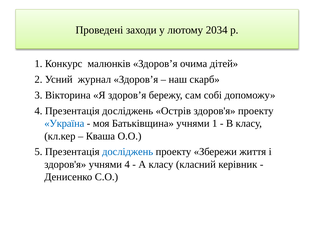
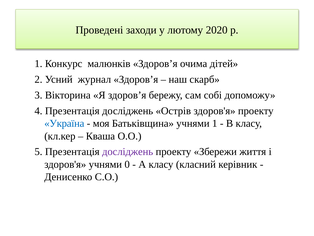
2034: 2034 -> 2020
досліджень at (128, 151) colour: blue -> purple
учнями 4: 4 -> 0
